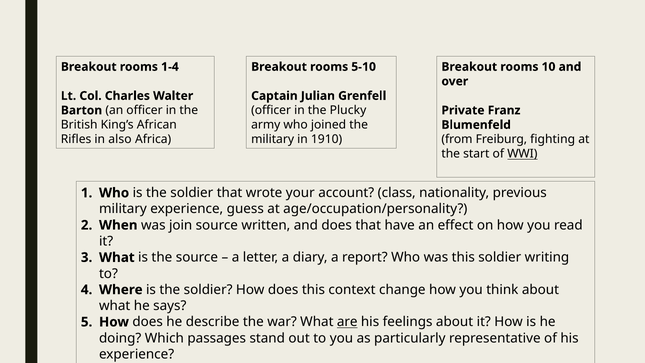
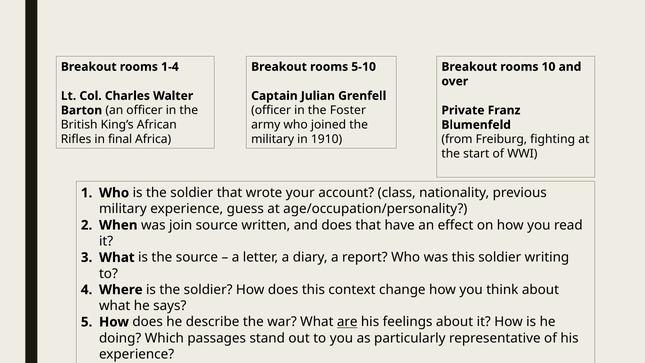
Plucky: Plucky -> Foster
also: also -> final
WWI underline: present -> none
